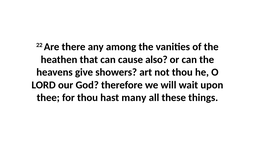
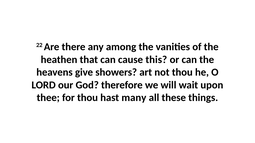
also: also -> this
